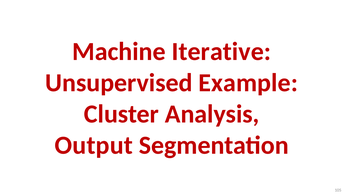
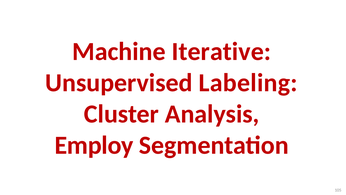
Example: Example -> Labeling
Output: Output -> Employ
